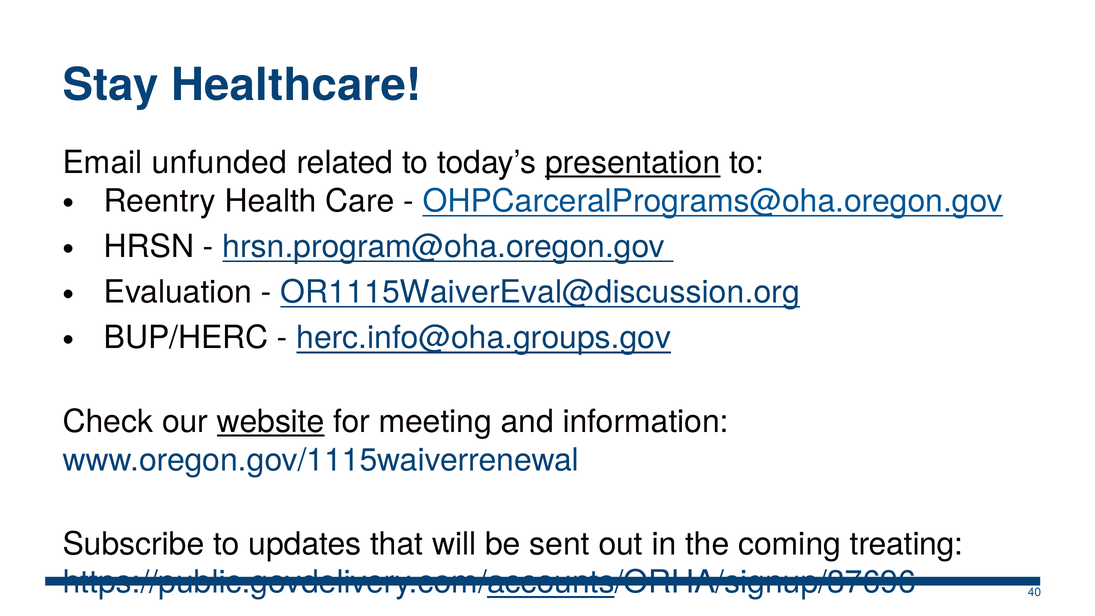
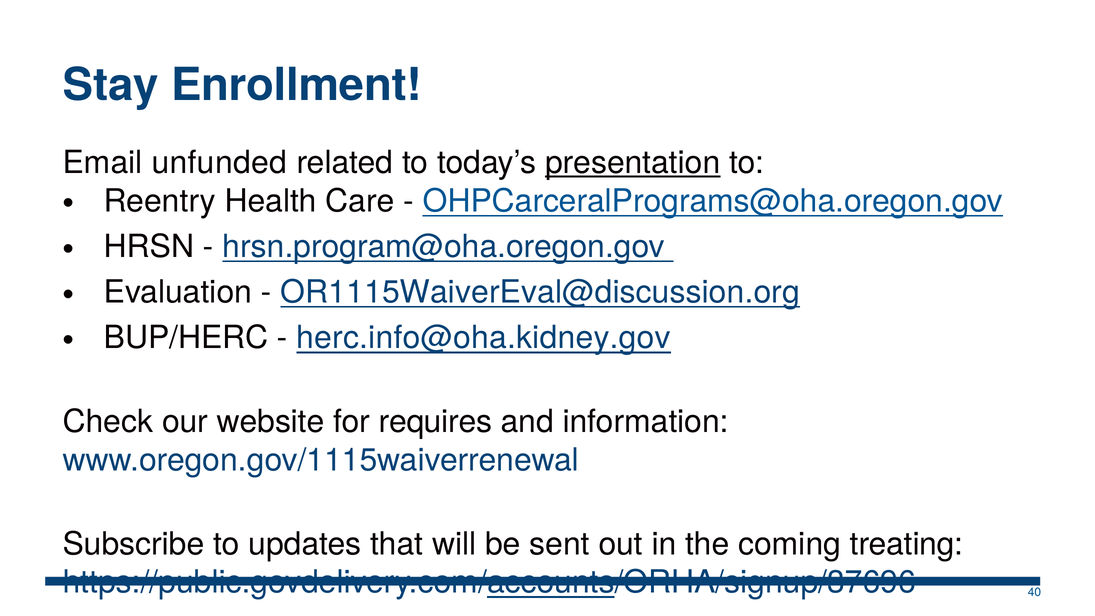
Healthcare: Healthcare -> Enrollment
herc.info@oha.groups.gov: herc.info@oha.groups.gov -> herc.info@oha.kidney.gov
website underline: present -> none
meeting: meeting -> requires
